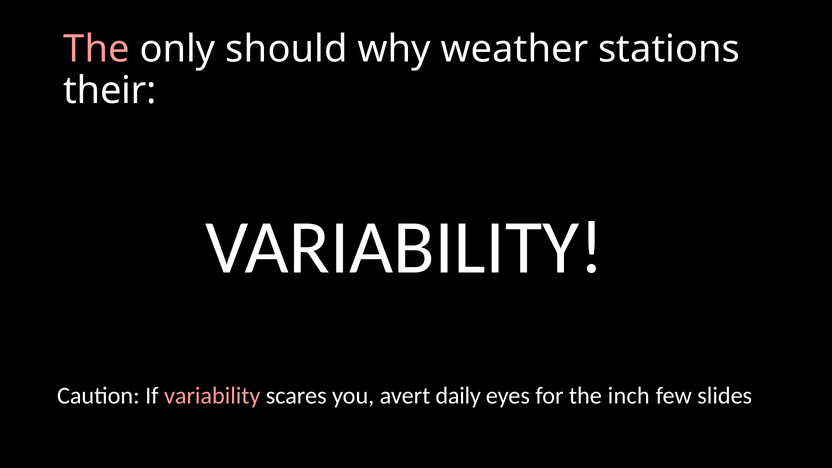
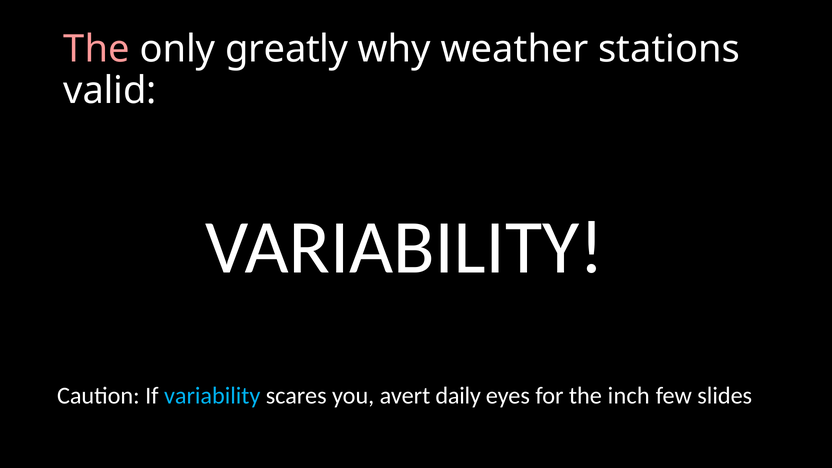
should: should -> greatly
their: their -> valid
variability at (212, 396) colour: pink -> light blue
